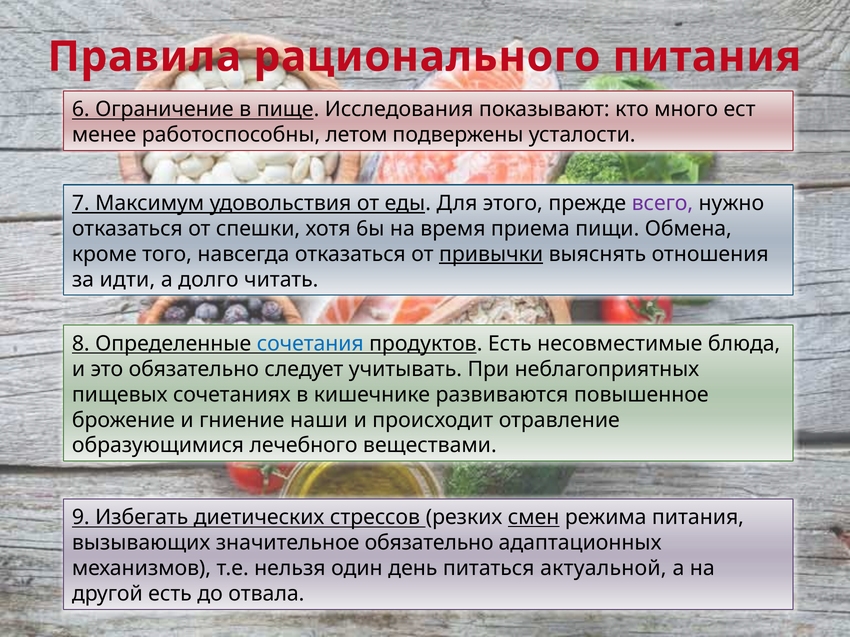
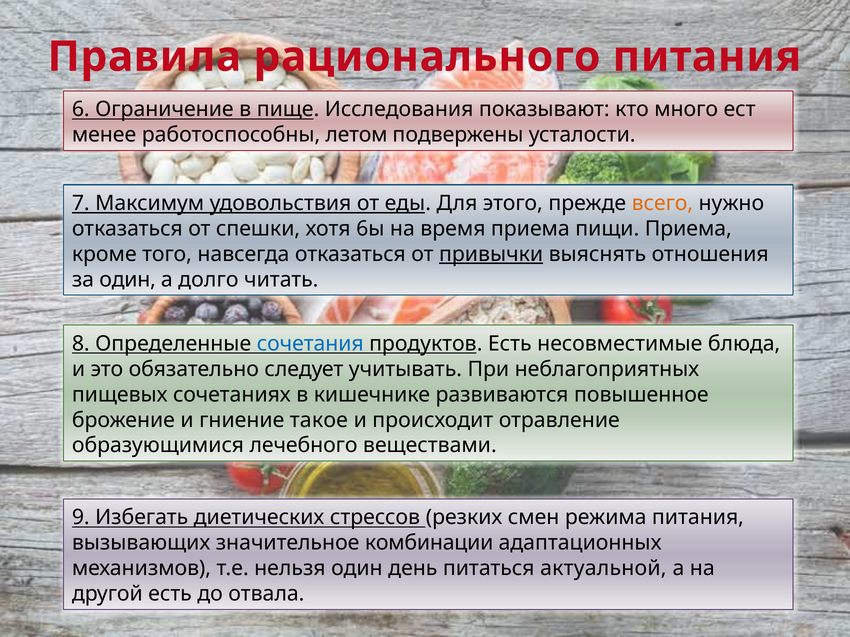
всего colour: purple -> orange
пищи Обмена: Обмена -> Приема
за идти: идти -> один
наши: наши -> такое
смен underline: present -> none
значительное обязательно: обязательно -> комбинации
